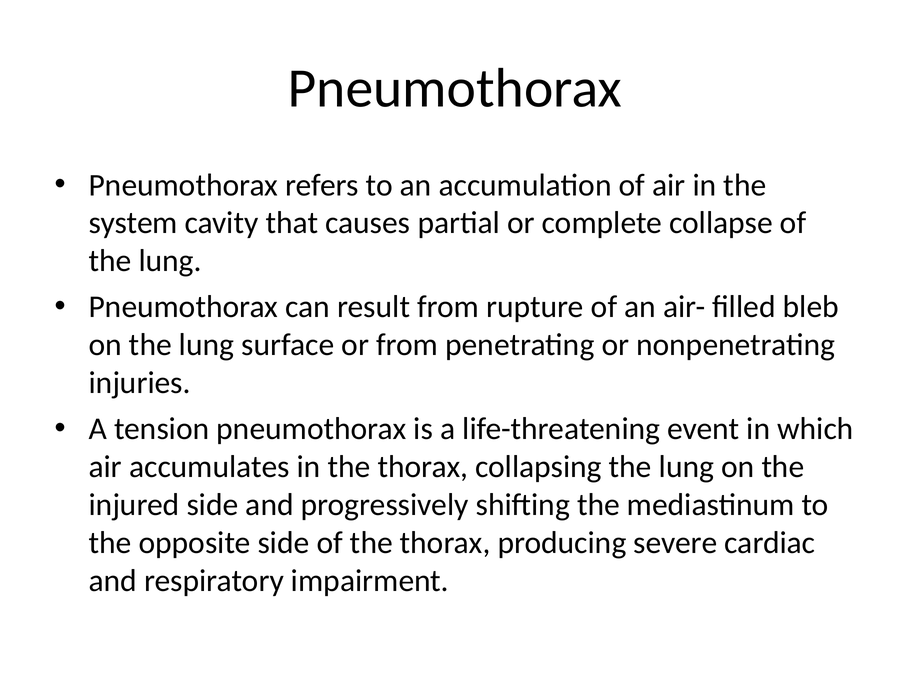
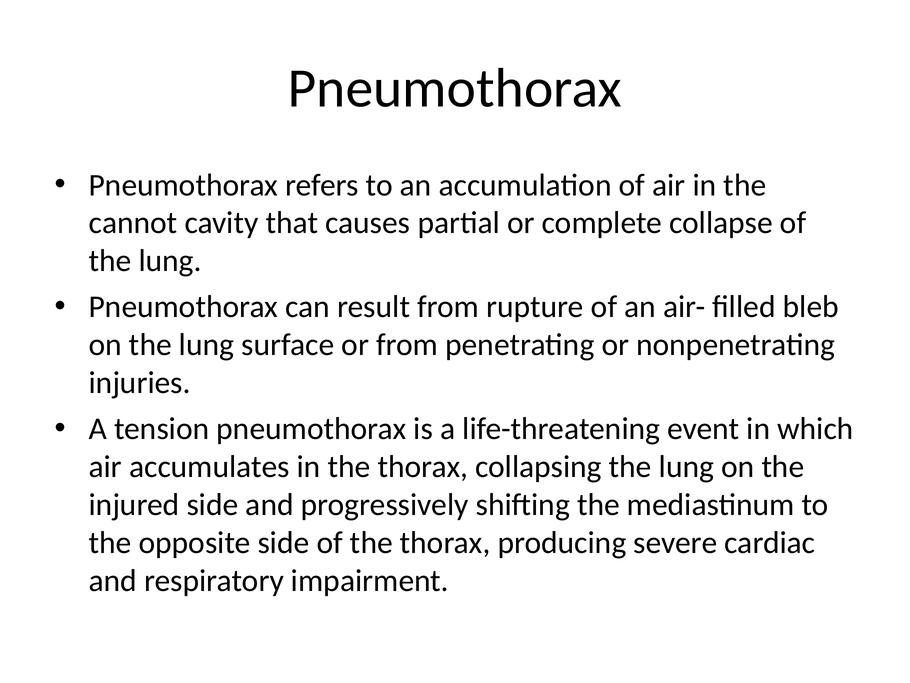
system: system -> cannot
